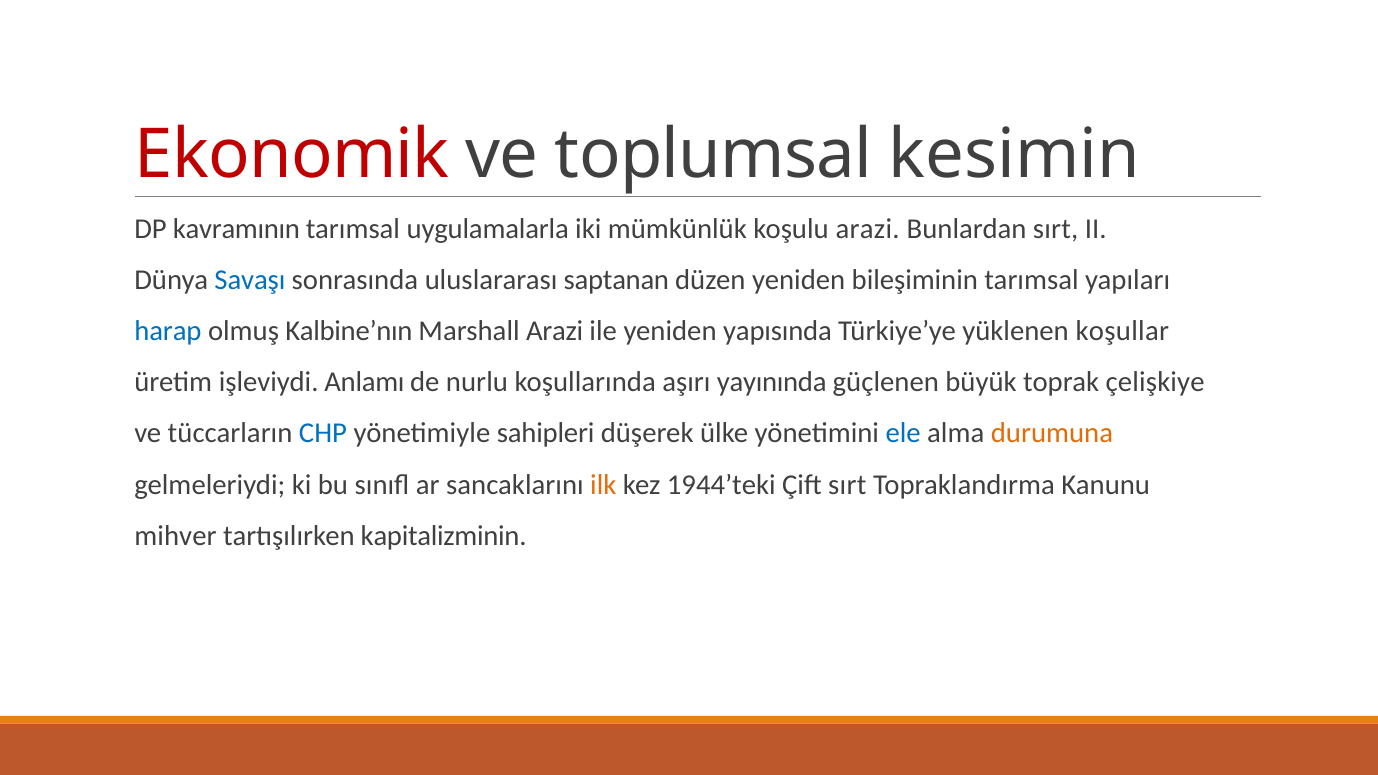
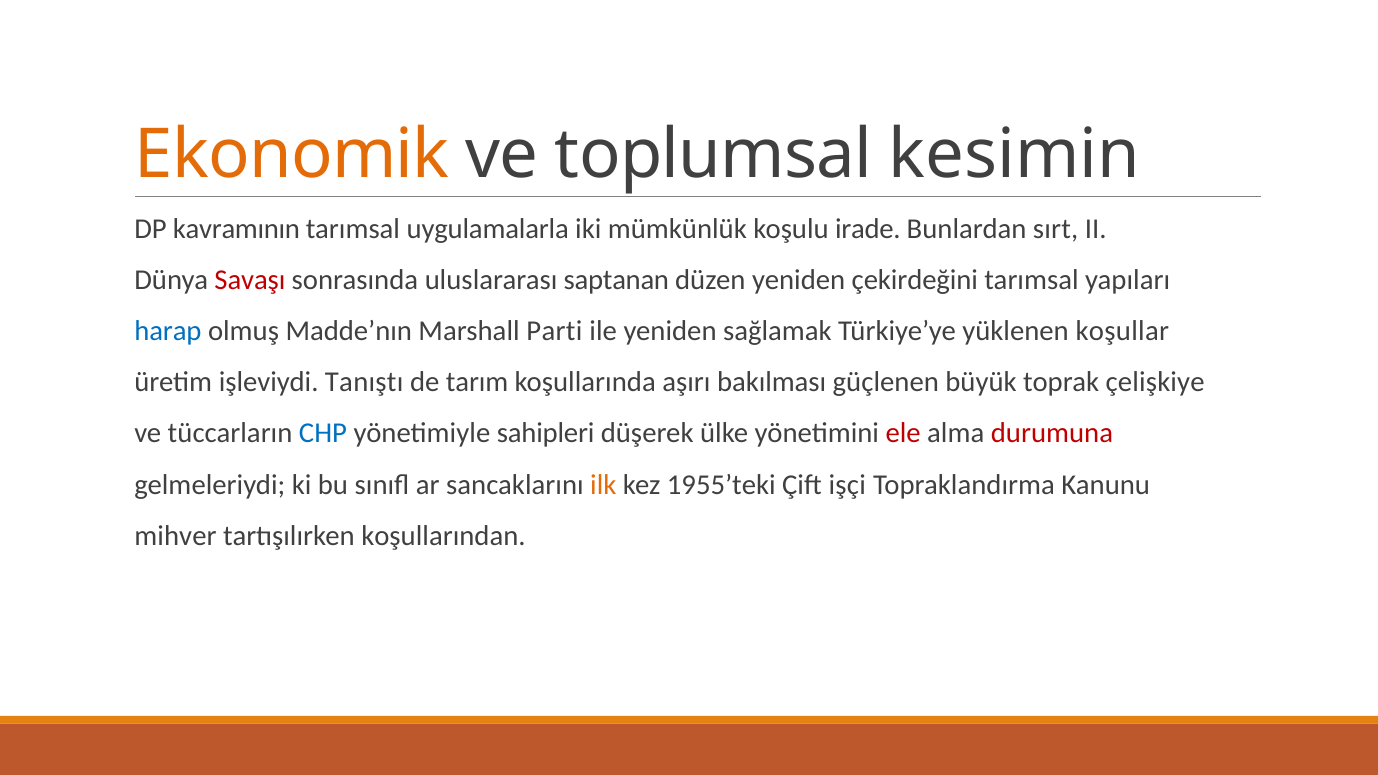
Ekonomik colour: red -> orange
koşulu arazi: arazi -> irade
Savaşı colour: blue -> red
bileşiminin: bileşiminin -> çekirdeğini
Kalbine’nın: Kalbine’nın -> Madde’nın
Marshall Arazi: Arazi -> Parti
yapısında: yapısında -> sağlamak
Anlamı: Anlamı -> Tanıştı
nurlu: nurlu -> tarım
yayınında: yayınında -> bakılması
ele colour: blue -> red
durumuna colour: orange -> red
1944’teki: 1944’teki -> 1955’teki
Çift sırt: sırt -> işçi
kapitalizminin: kapitalizminin -> koşullarından
